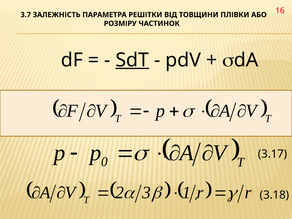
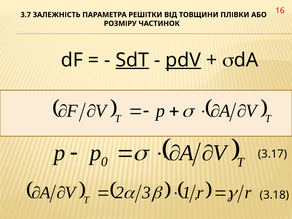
pdV underline: none -> present
